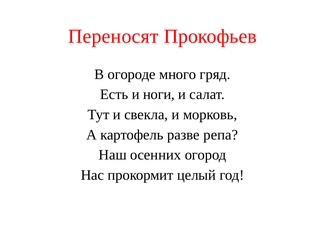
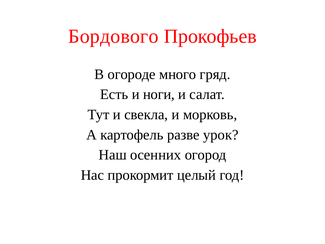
Переносят: Переносят -> Бордового
репа: репа -> урок
